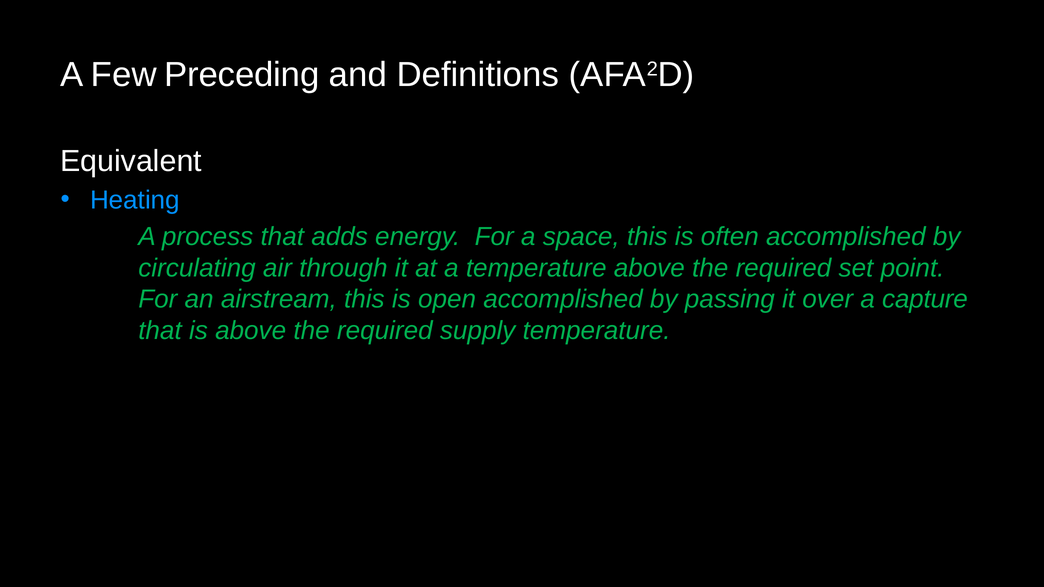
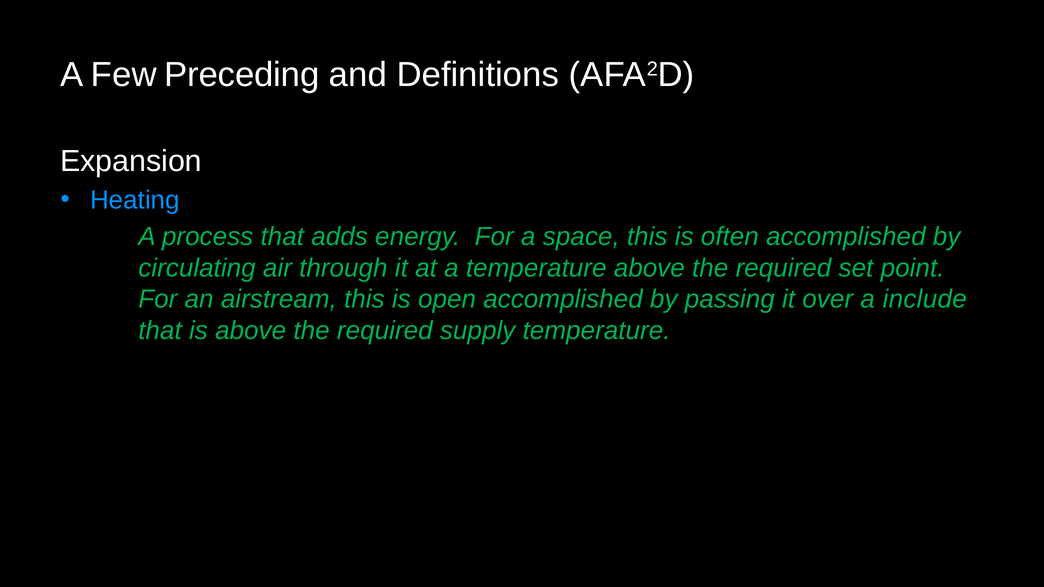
Equivalent: Equivalent -> Expansion
capture: capture -> include
